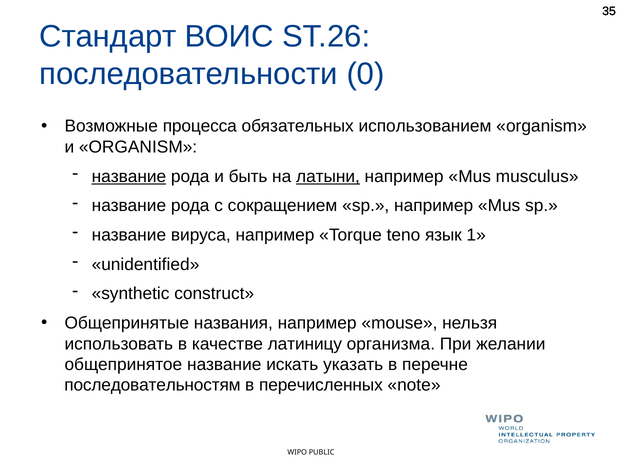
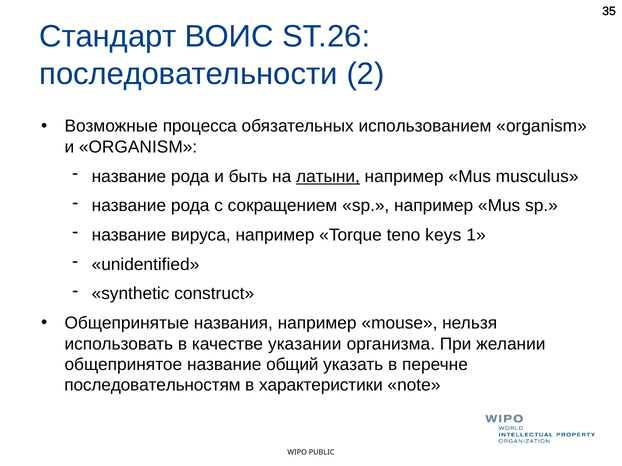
0: 0 -> 2
название at (129, 177) underline: present -> none
язык: язык -> keys
латиницу: латиницу -> указании
искать: искать -> общий
перечисленных: перечисленных -> характеристики
